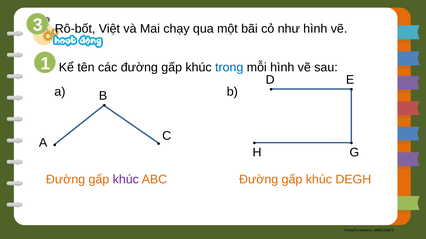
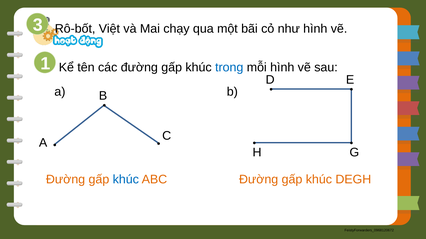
khúc at (126, 180) colour: purple -> blue
